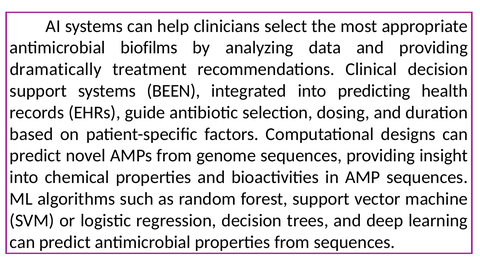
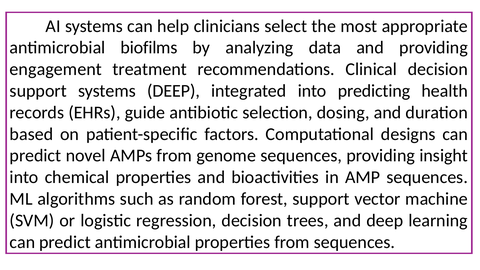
dramatically: dramatically -> engagement
systems BEEN: BEEN -> DEEP
